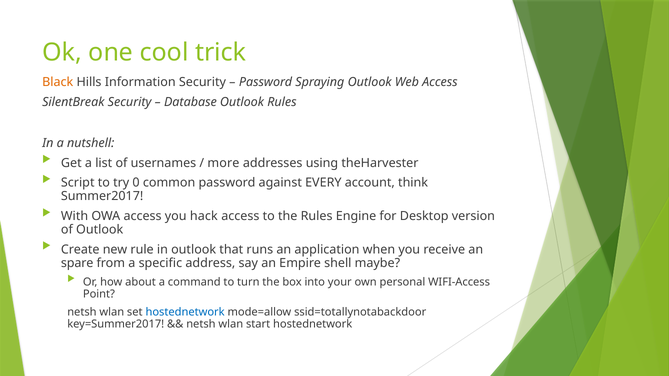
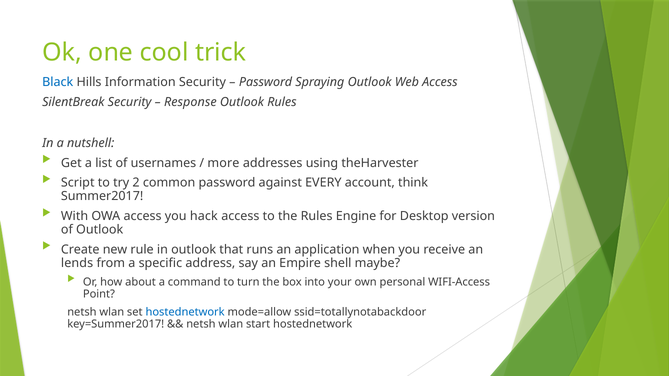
Black colour: orange -> blue
Database: Database -> Response
0: 0 -> 2
spare: spare -> lends
